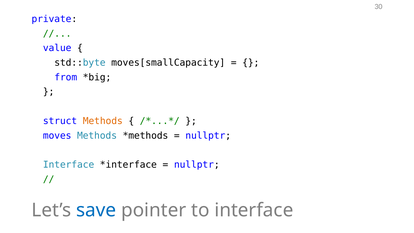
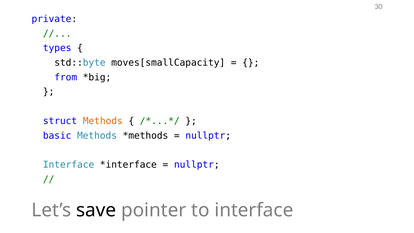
value: value -> types
moves: moves -> basic
save colour: blue -> black
